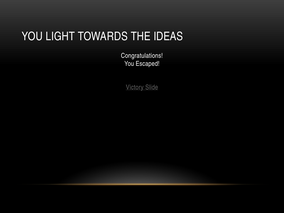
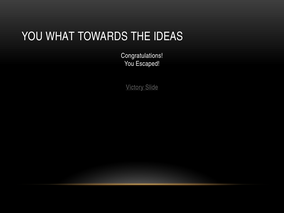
LIGHT: LIGHT -> WHAT
